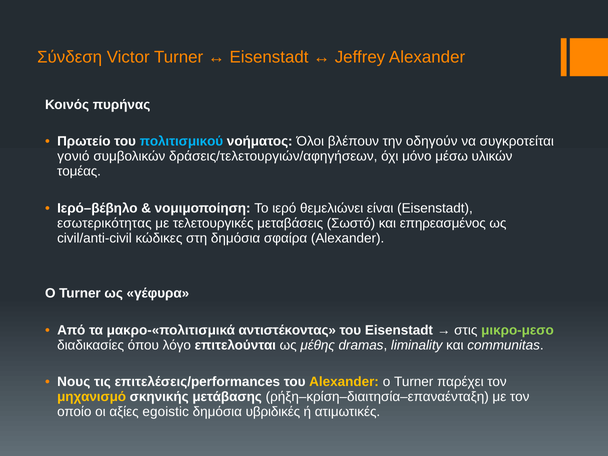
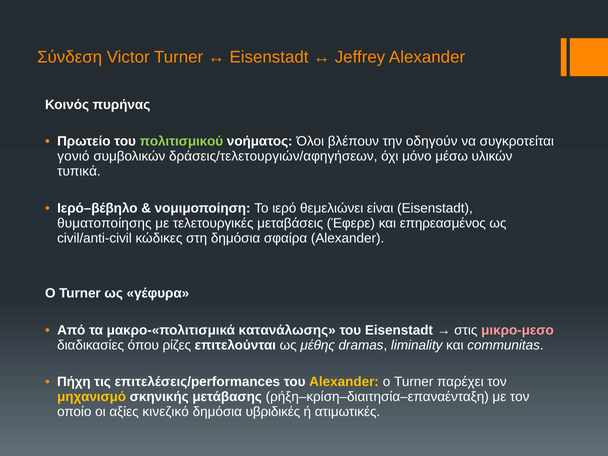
πολιτισμικού colour: light blue -> light green
τομέας: τομέας -> τυπικά
εσωτερικότητας: εσωτερικότητας -> θυματοποίησης
Σωστό: Σωστό -> Έφερε
αντιστέκοντας: αντιστέκοντας -> κατανάλωσης
μικρο-μεσο colour: light green -> pink
λόγο: λόγο -> ρίζες
Νους: Νους -> Πήχη
egoistic: egoistic -> κινεζικό
